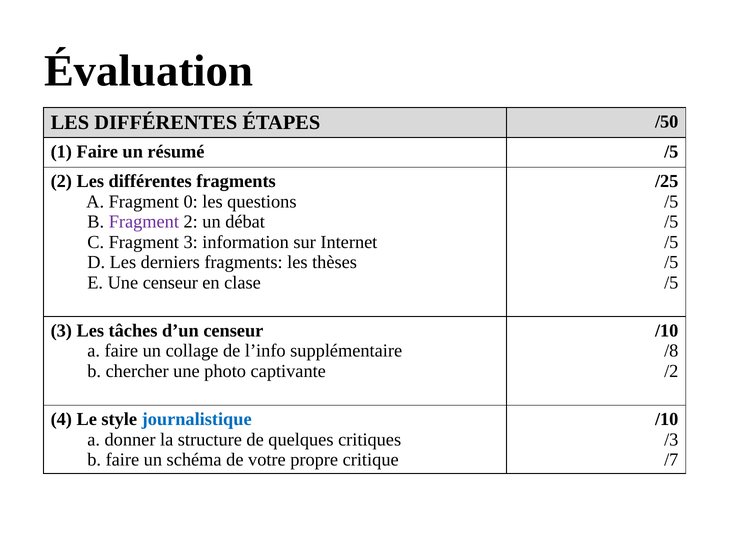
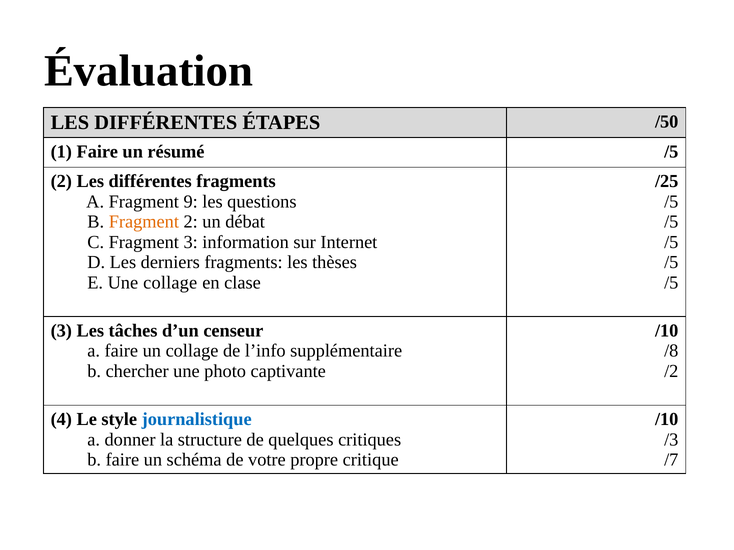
0: 0 -> 9
Fragment at (144, 222) colour: purple -> orange
Une censeur: censeur -> collage
